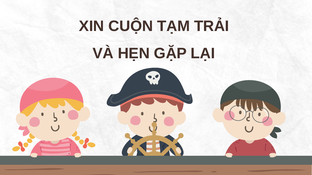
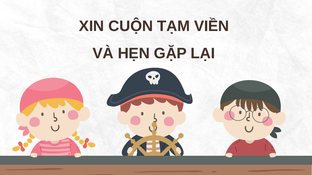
TRẢI: TRẢI -> VIỀN
